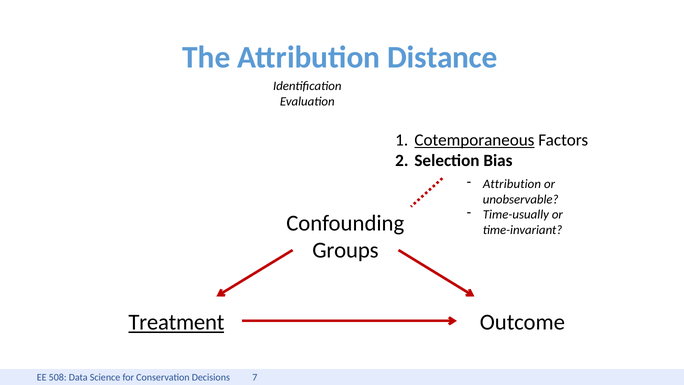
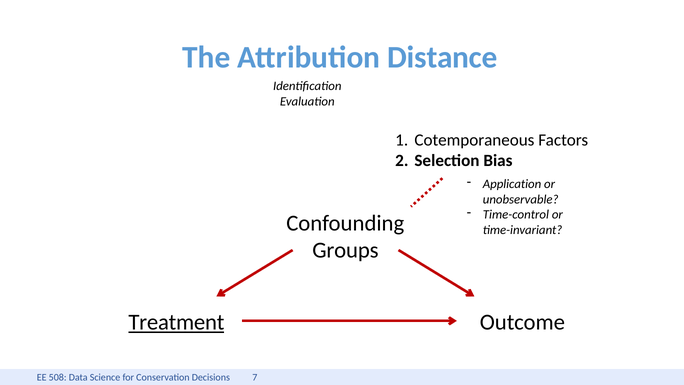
Cotemporaneous underline: present -> none
Attribution at (512, 184): Attribution -> Application
Time-usually: Time-usually -> Time-control
